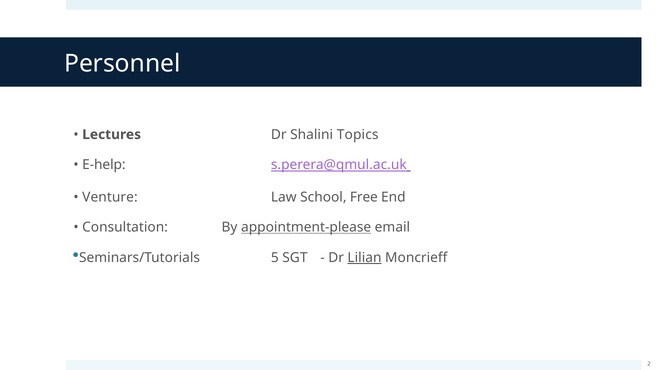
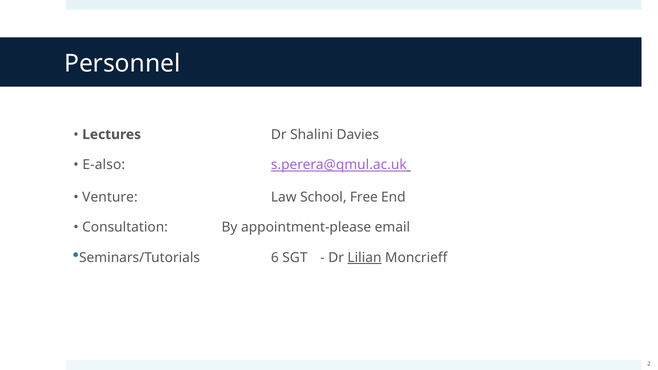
Topics: Topics -> Davies
E-help: E-help -> E-also
appointment-please underline: present -> none
5: 5 -> 6
